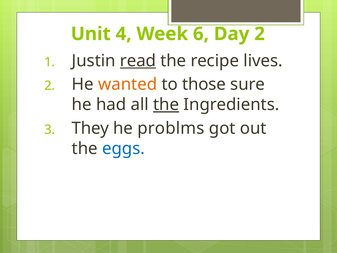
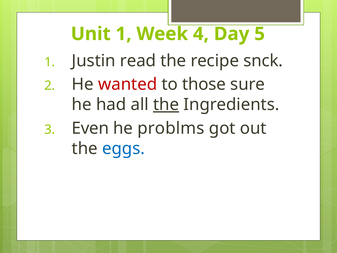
Unit 4: 4 -> 1
6: 6 -> 4
Day 2: 2 -> 5
read underline: present -> none
lives: lives -> snck
wanted colour: orange -> red
They: They -> Even
